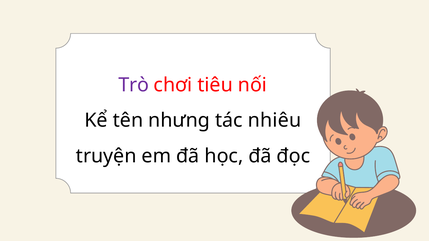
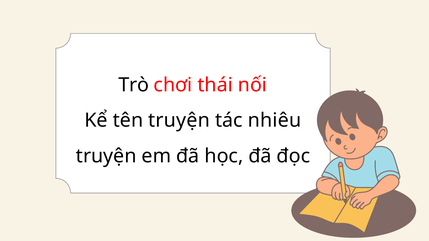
Trò colour: purple -> black
tiêu: tiêu -> thái
tên nhưng: nhưng -> truyện
